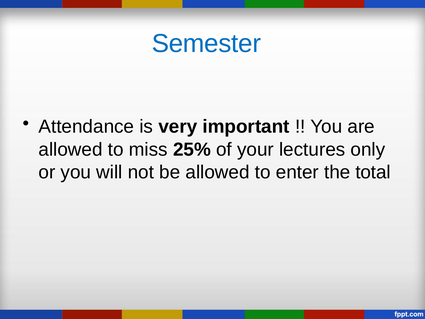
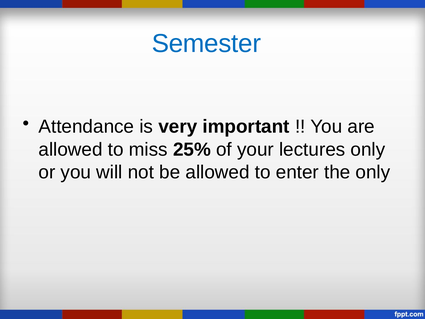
the total: total -> only
